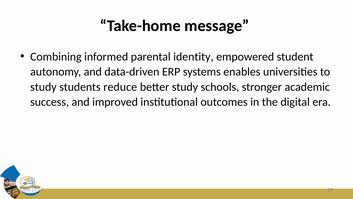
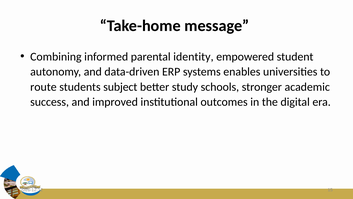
study at (43, 87): study -> route
reduce: reduce -> subject
